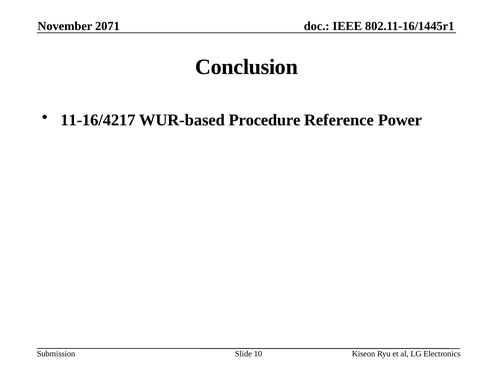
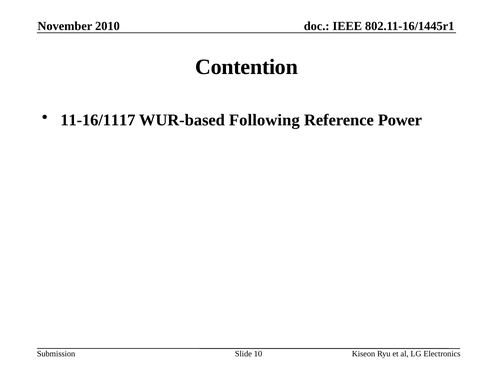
2071: 2071 -> 2010
Conclusion: Conclusion -> Contention
11-16/4217: 11-16/4217 -> 11-16/1117
Procedure: Procedure -> Following
